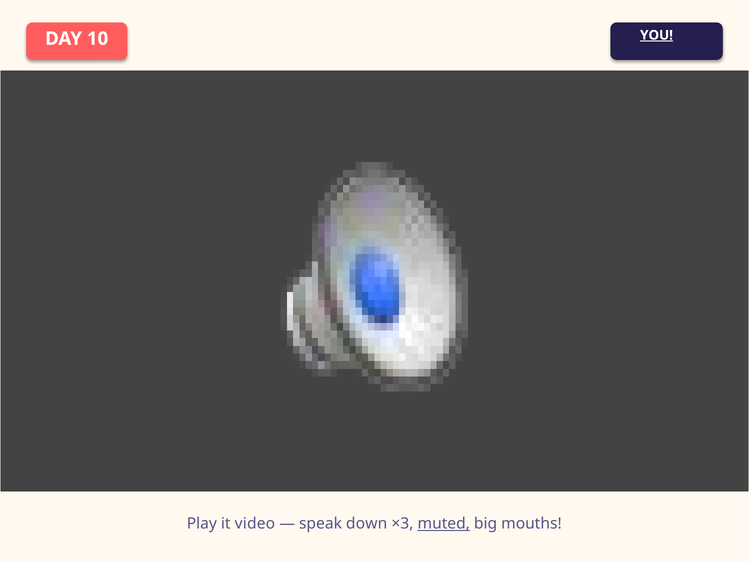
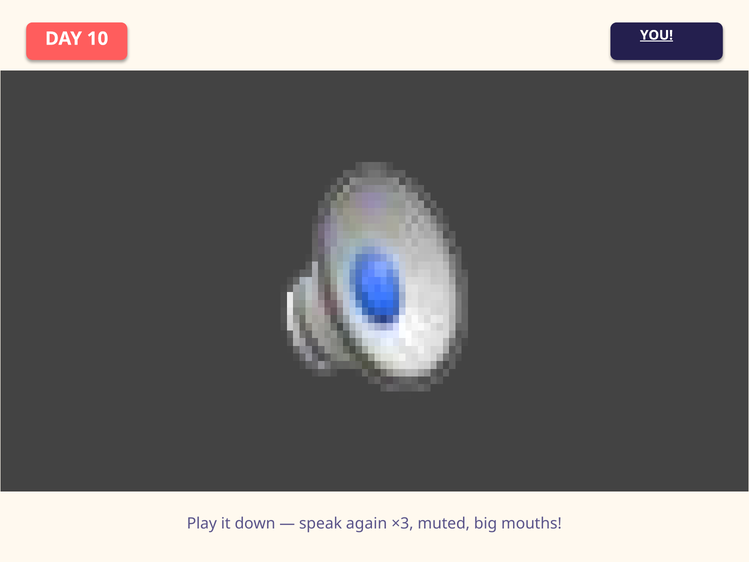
it video: video -> down
down: down -> again
muted underline: present -> none
